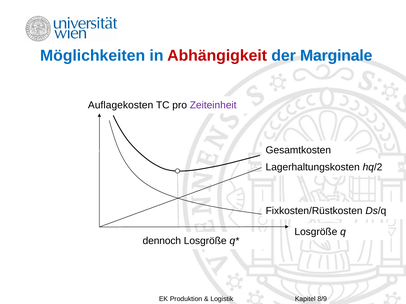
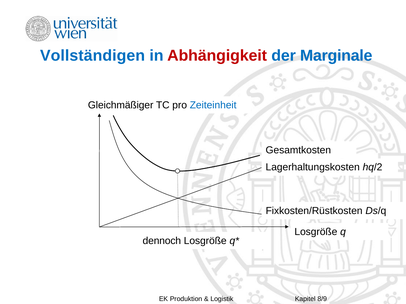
Möglichkeiten: Möglichkeiten -> Vollständigen
Auflagekosten: Auflagekosten -> Gleichmäßiger
Zeiteinheit colour: purple -> blue
